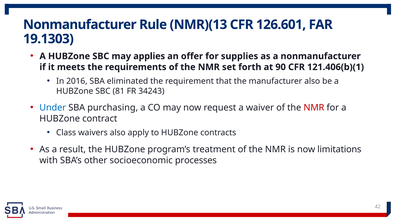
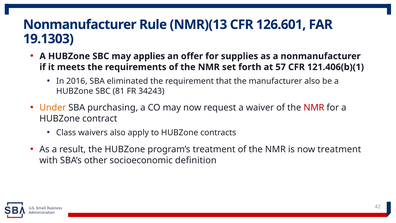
90: 90 -> 57
Under colour: blue -> orange
now limitations: limitations -> treatment
processes: processes -> definition
